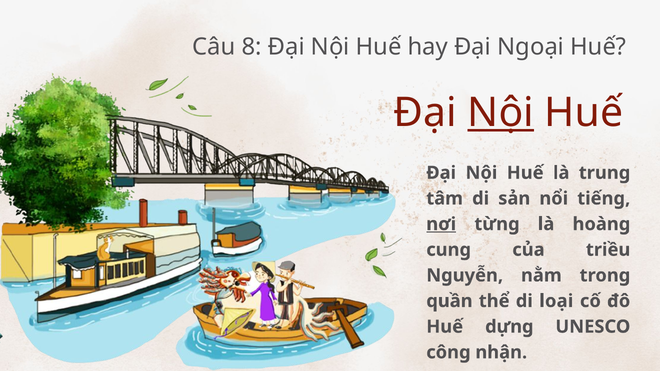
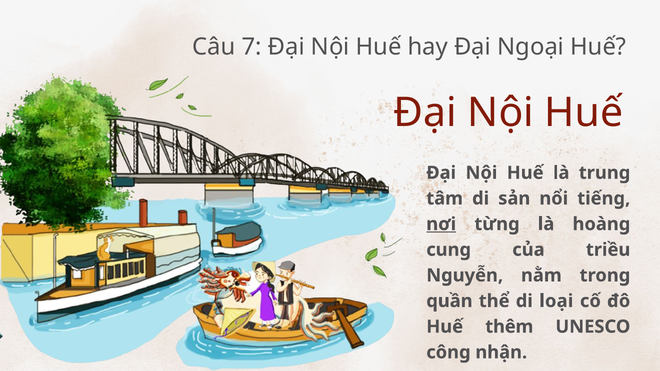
8: 8 -> 7
Nội at (501, 113) underline: present -> none
dựng: dựng -> thêm
